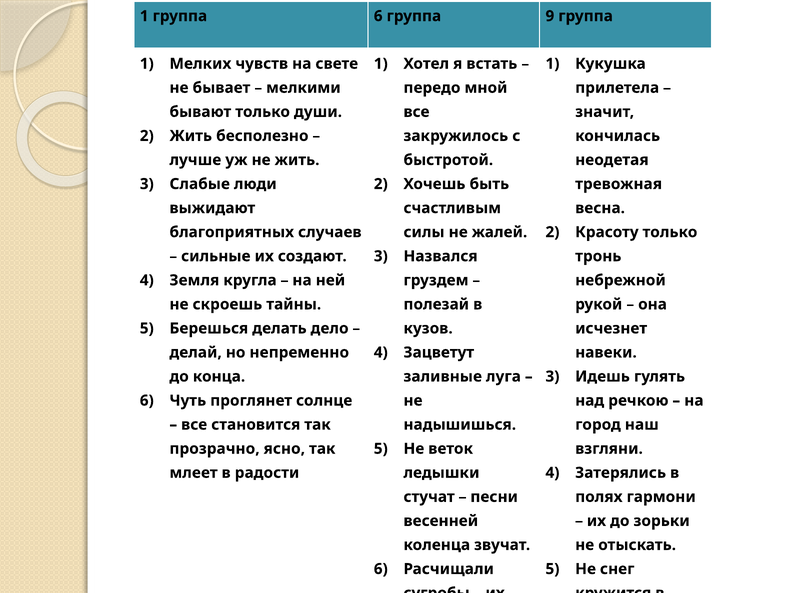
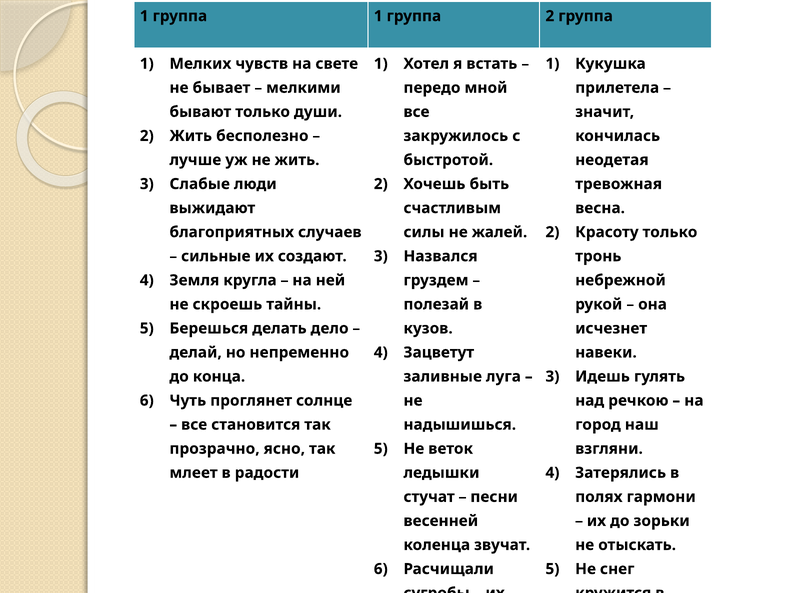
1 группа 6: 6 -> 1
группа 9: 9 -> 2
